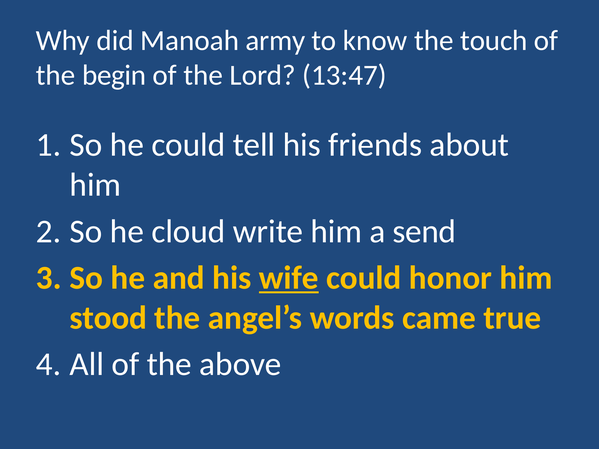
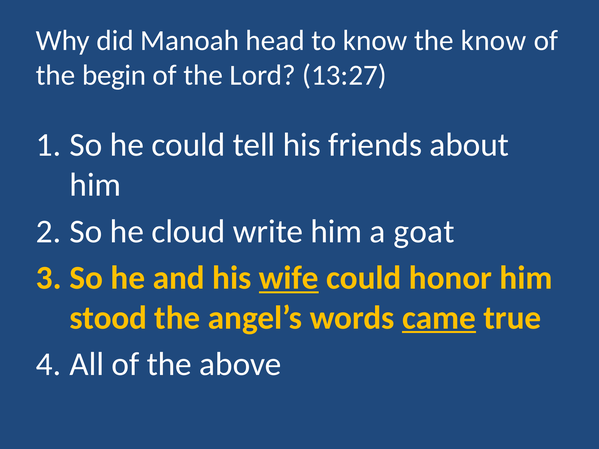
army: army -> head
the touch: touch -> know
13:47: 13:47 -> 13:27
send: send -> goat
came underline: none -> present
